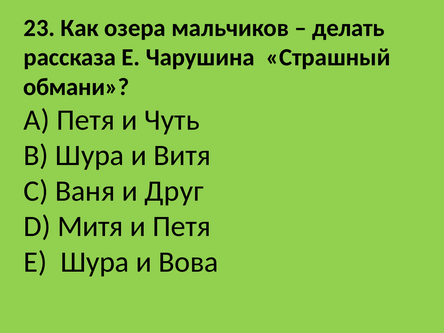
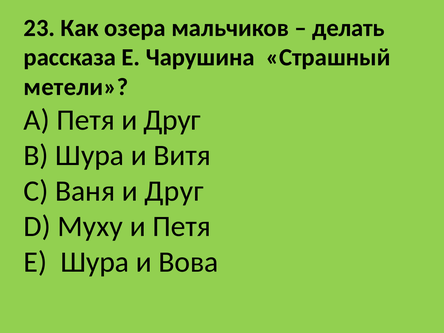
обмани: обмани -> метели
Петя и Чуть: Чуть -> Друг
Митя: Митя -> Муху
